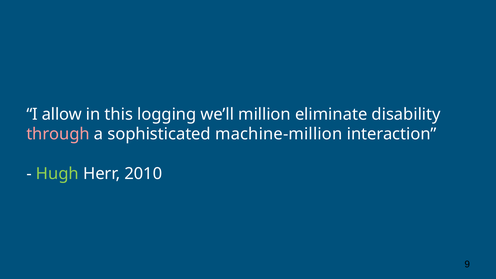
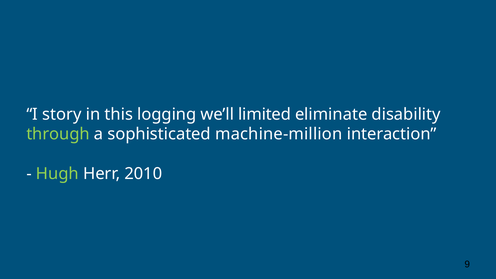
allow: allow -> story
million: million -> limited
through colour: pink -> light green
